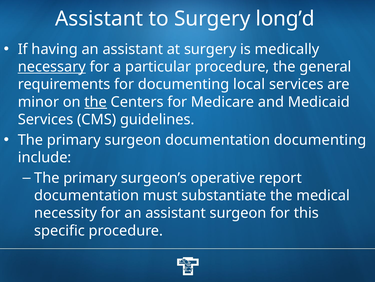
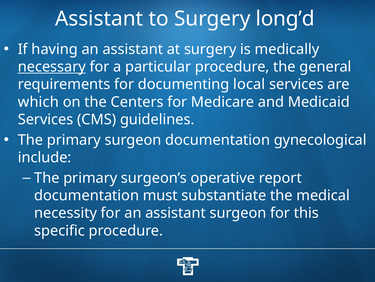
minor: minor -> which
the at (96, 102) underline: present -> none
documentation documenting: documenting -> gynecological
